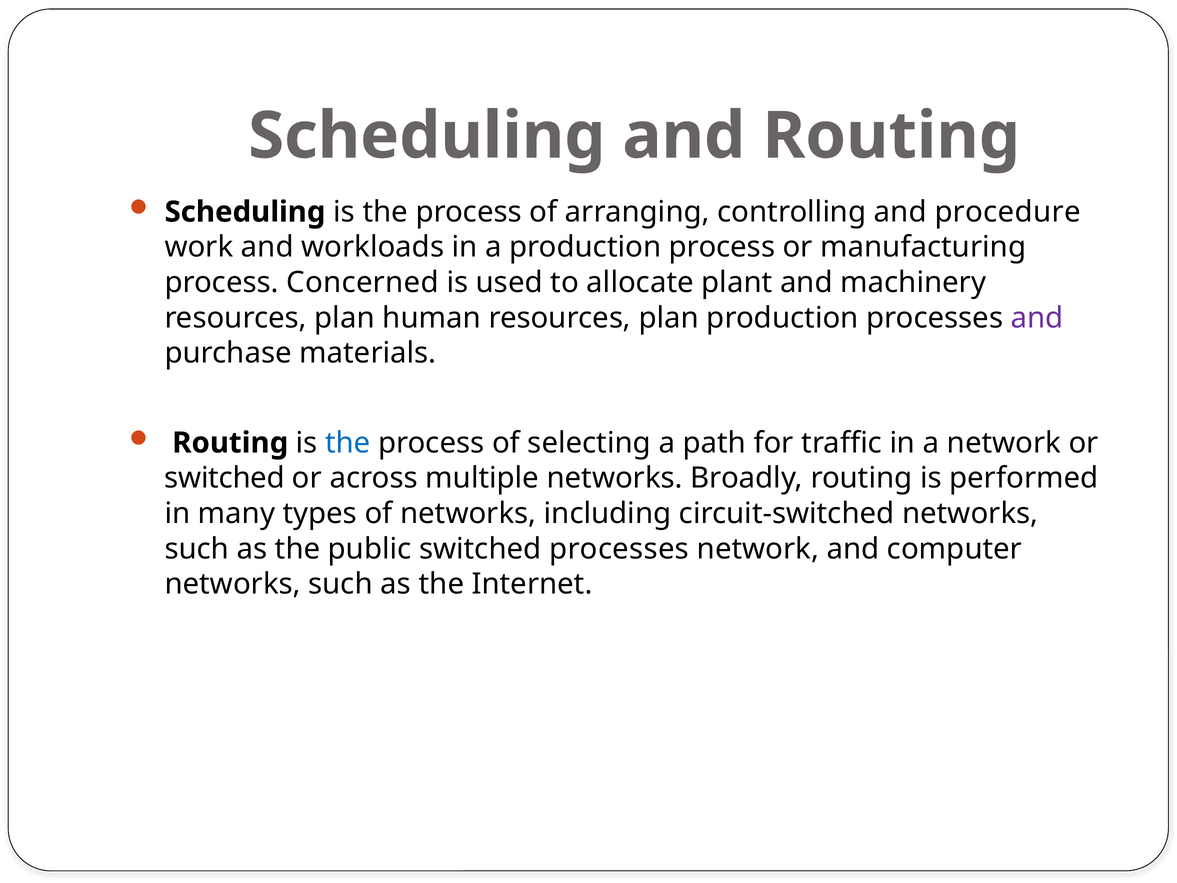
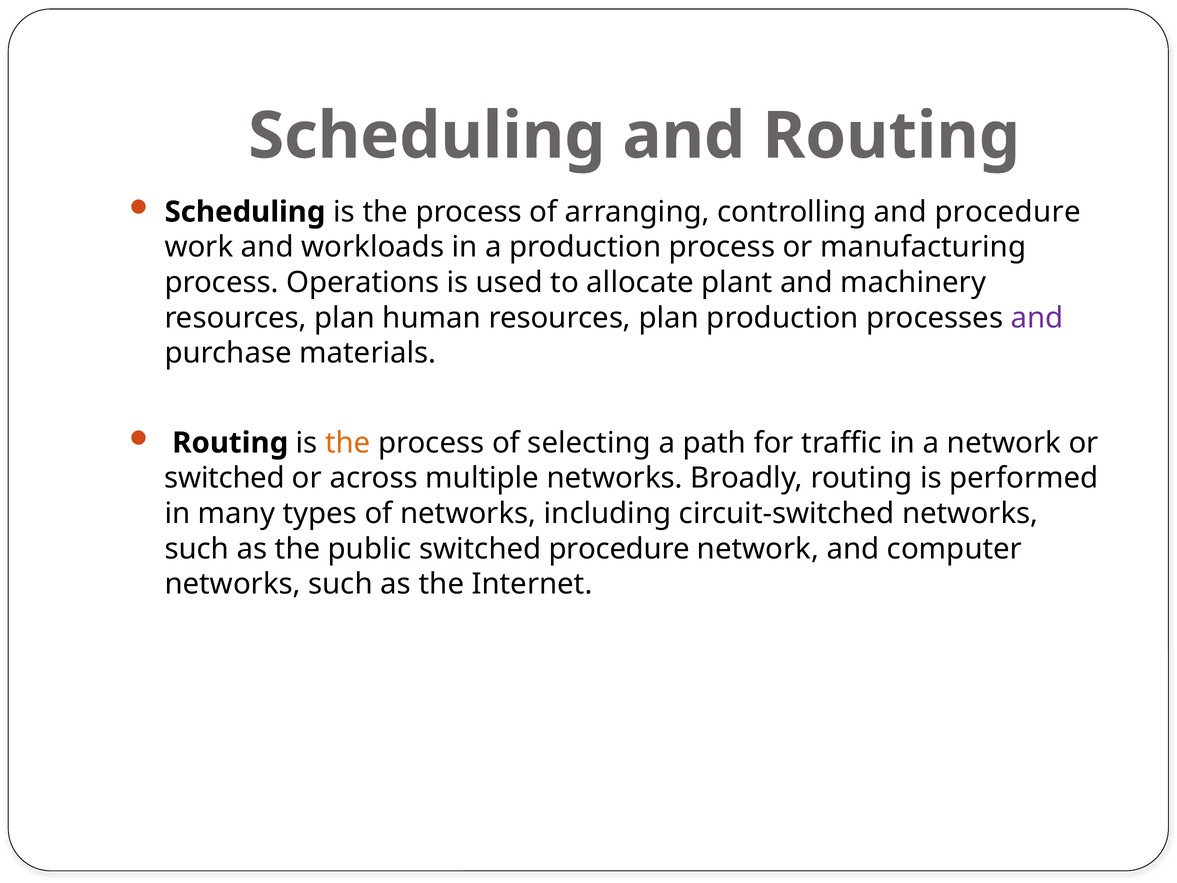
Concerned: Concerned -> Operations
the at (348, 443) colour: blue -> orange
switched processes: processes -> procedure
